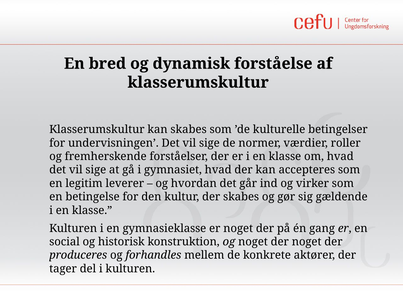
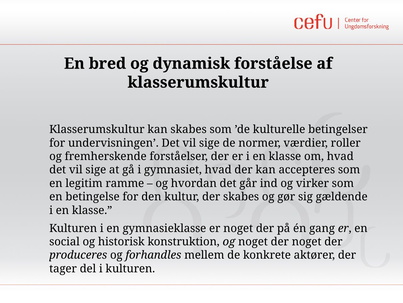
leverer: leverer -> ramme
